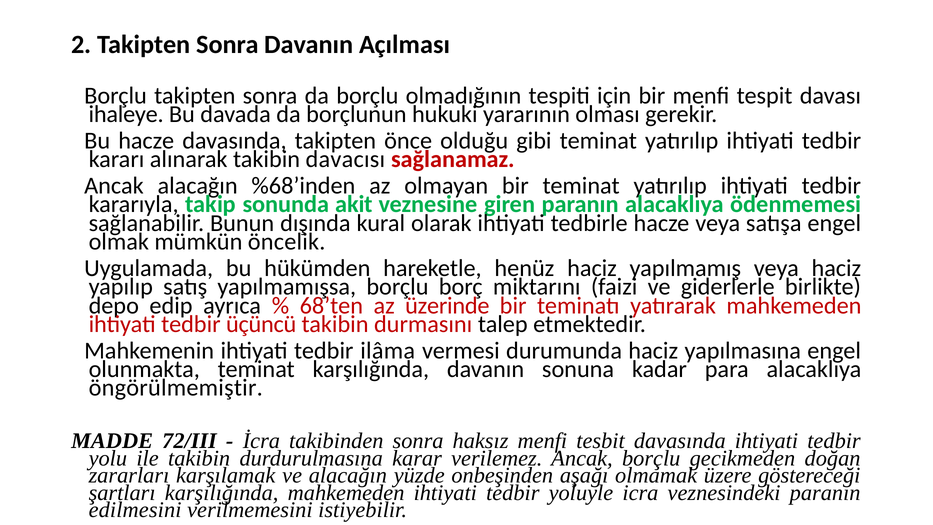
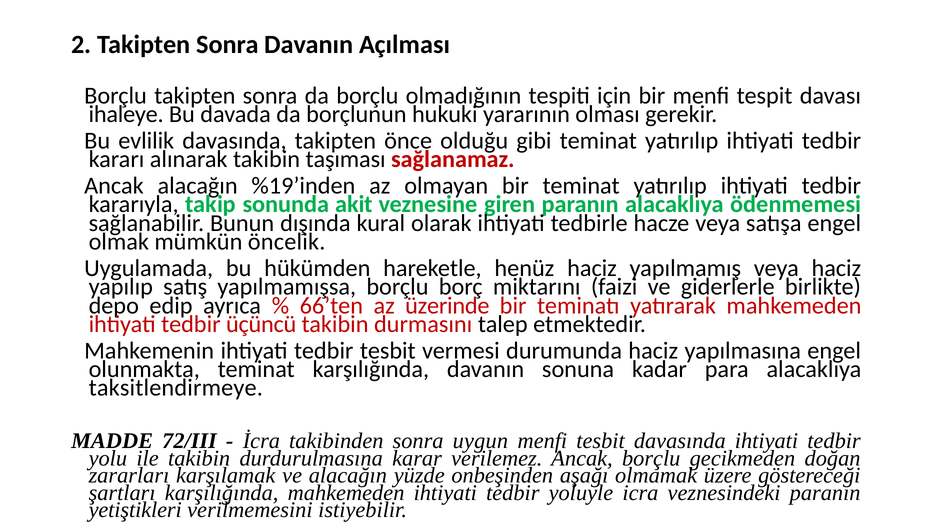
Bu hacze: hacze -> evlilik
davacısı: davacısı -> taşıması
%68’inden: %68’inden -> %19’inden
68’ten: 68’ten -> 66’ten
tedbir ilâma: ilâma -> tesbit
öngörülmemiştir: öngörülmemiştir -> taksitlendirmeye
haksız: haksız -> uygun
edilmesini: edilmesini -> yetiştikleri
